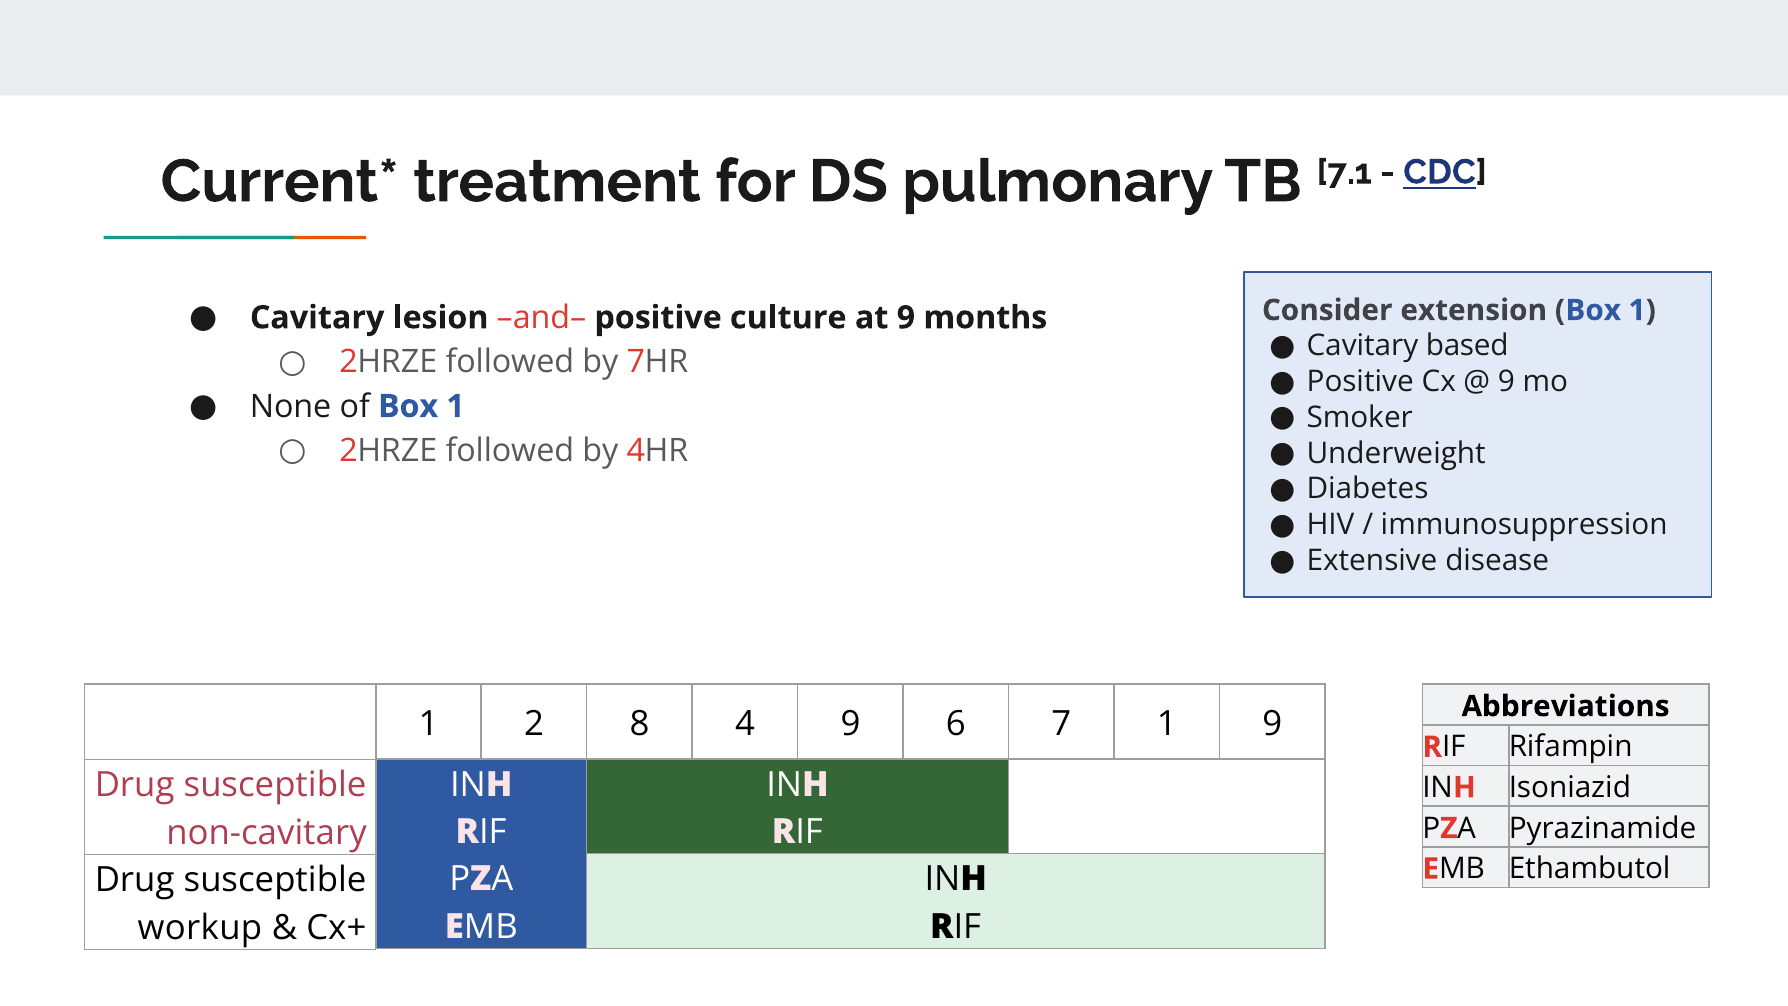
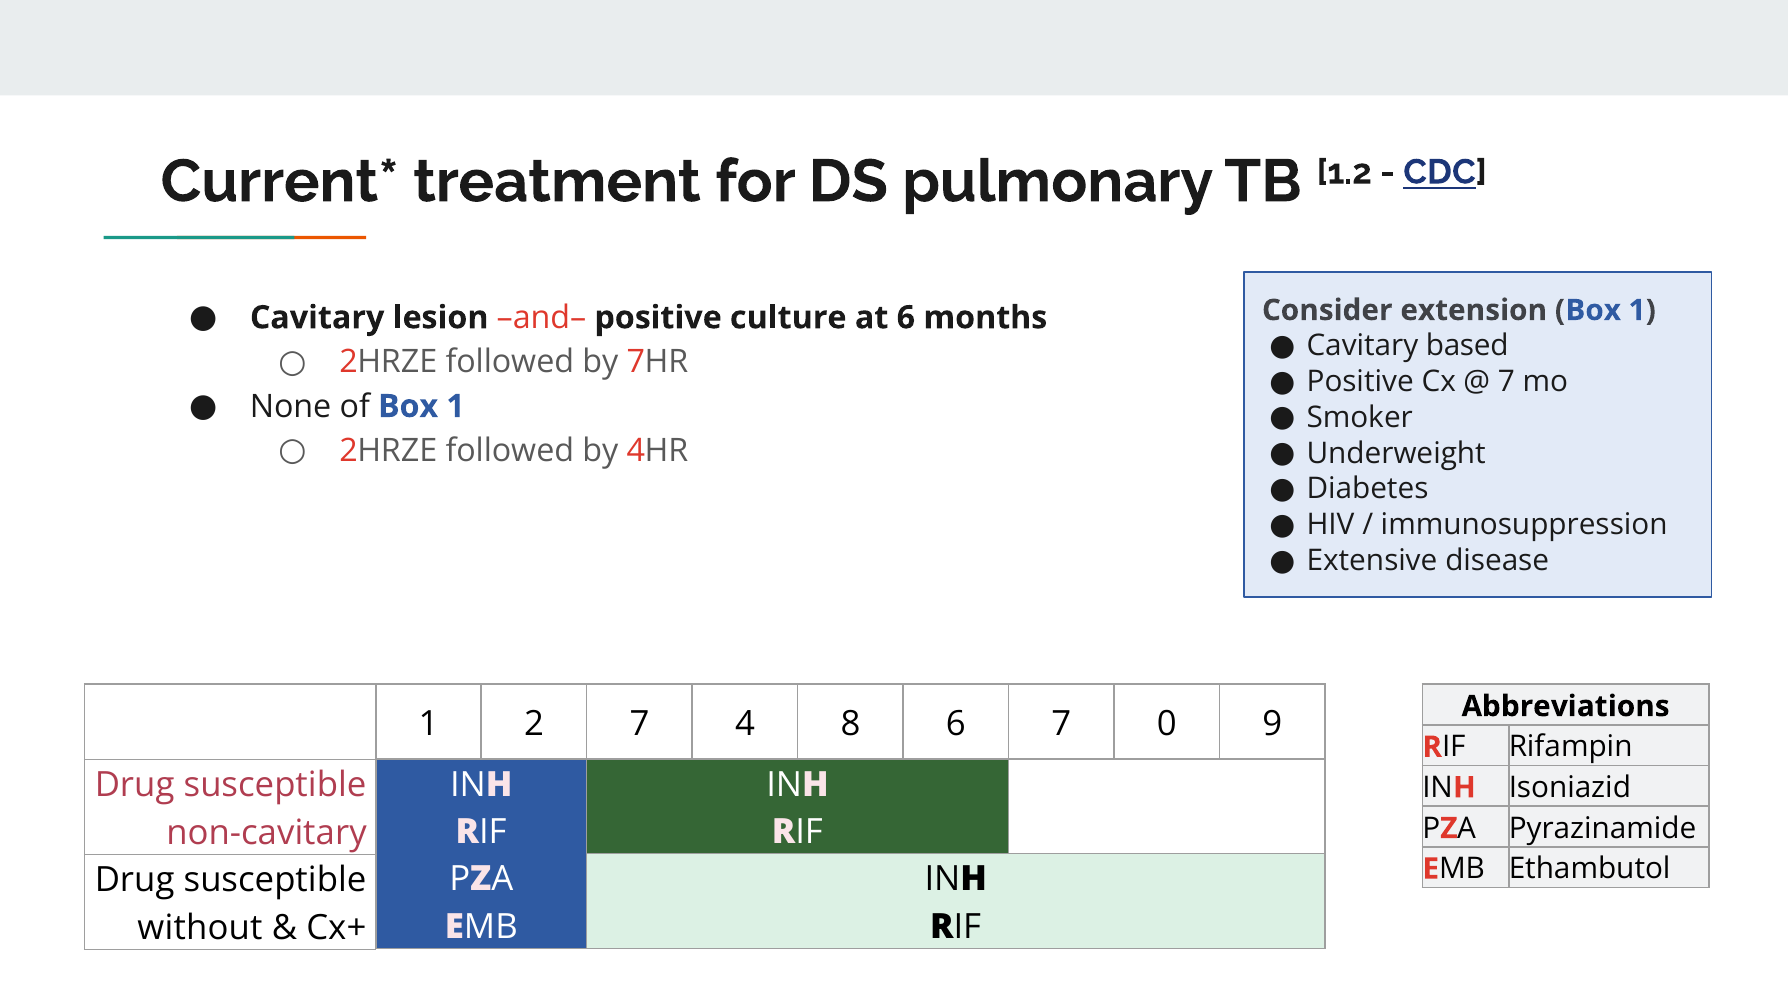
7.1: 7.1 -> 1.2
at 9: 9 -> 6
9 at (1506, 382): 9 -> 7
2 8: 8 -> 7
4 9: 9 -> 8
7 1: 1 -> 0
workup: workup -> without
